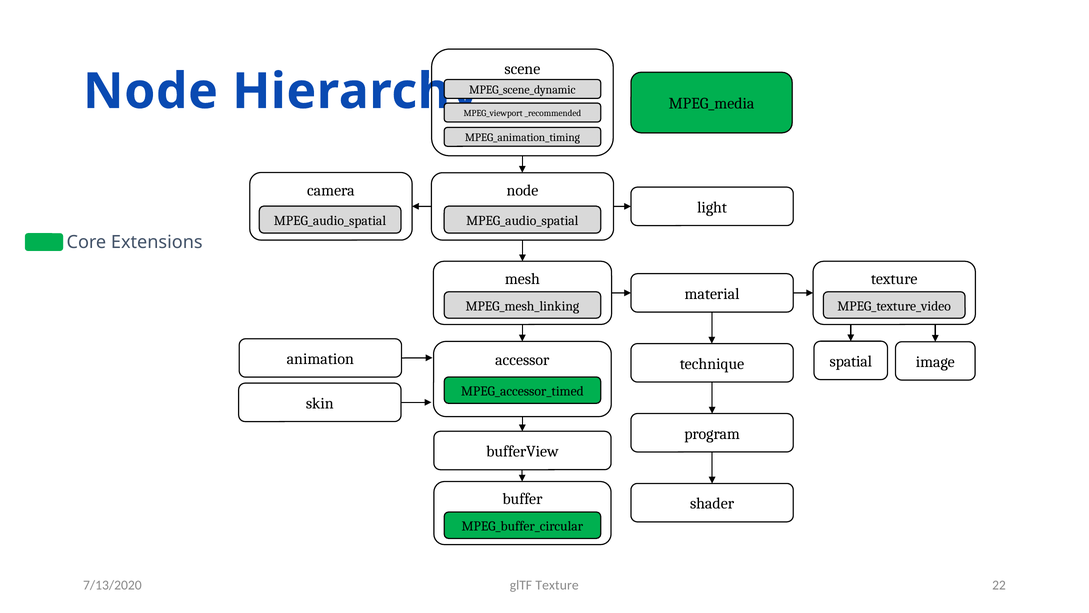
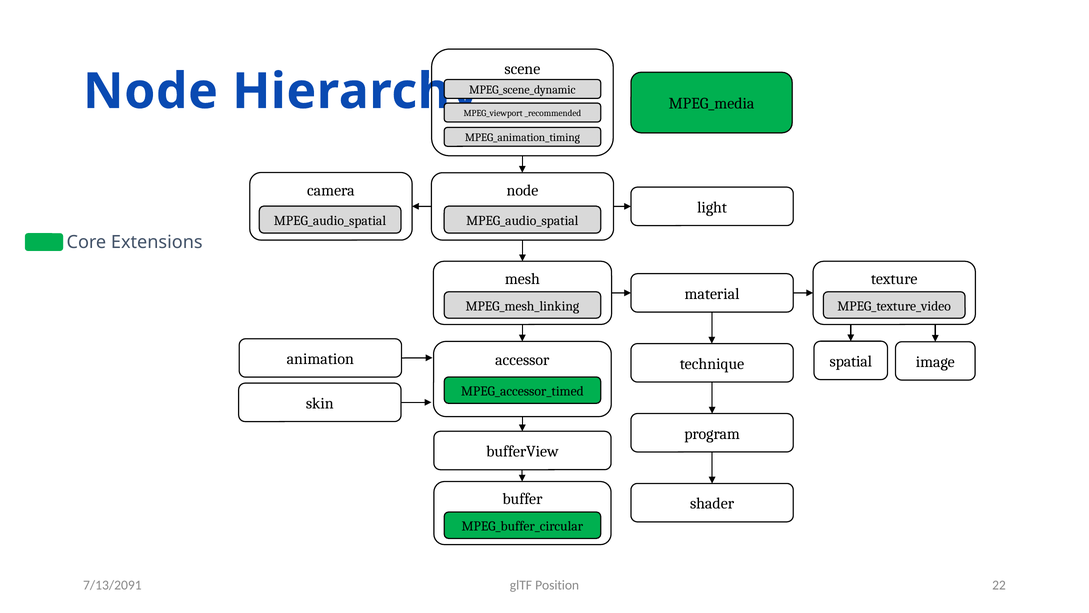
glTF Texture: Texture -> Position
7/13/2020: 7/13/2020 -> 7/13/2091
